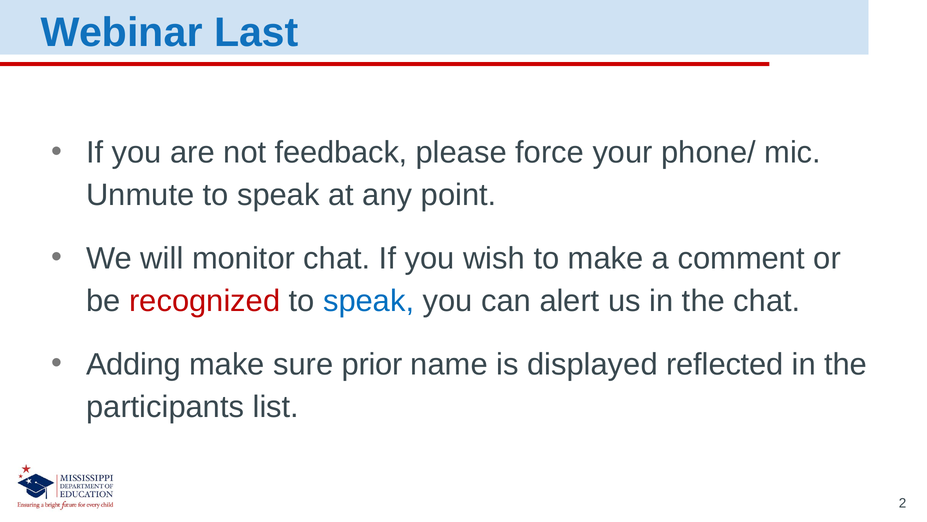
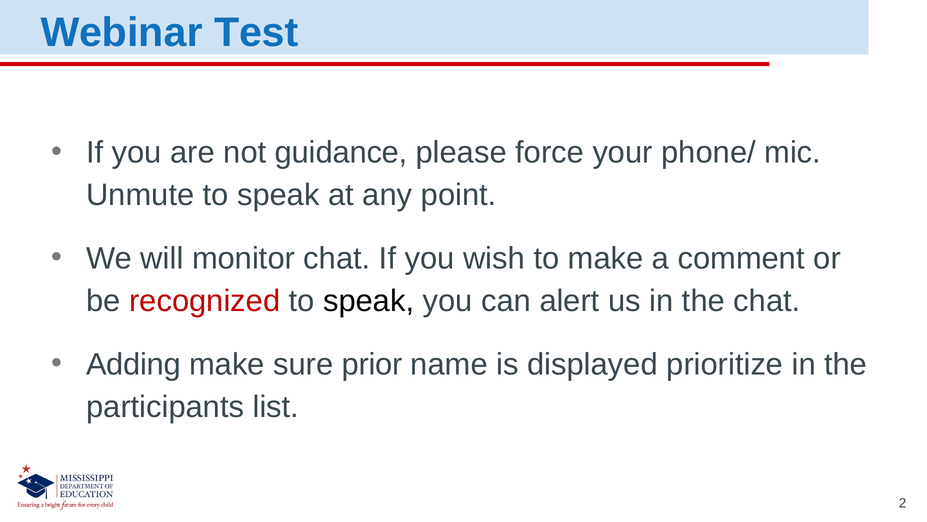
Last: Last -> Test
feedback: feedback -> guidance
speak at (369, 301) colour: blue -> black
reflected: reflected -> prioritize
